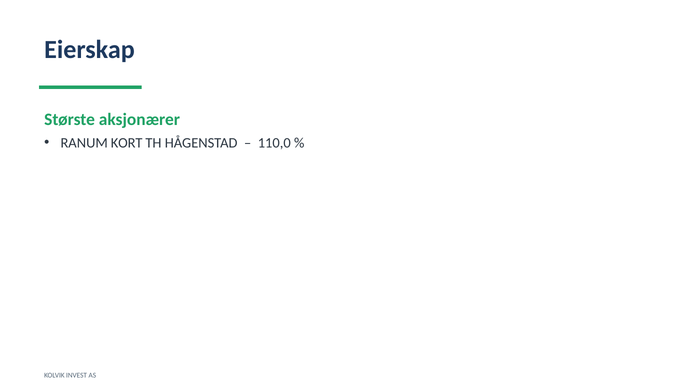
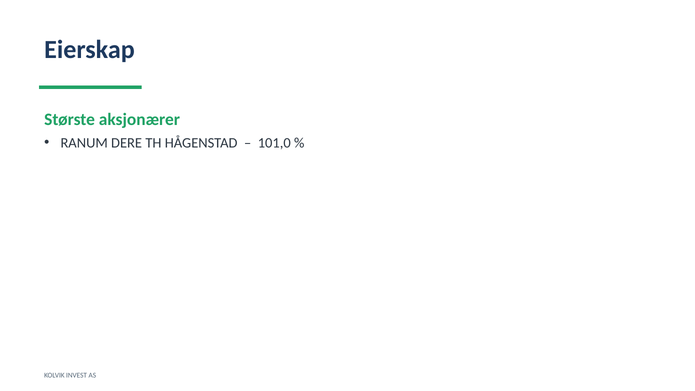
KORT: KORT -> DERE
110,0: 110,0 -> 101,0
